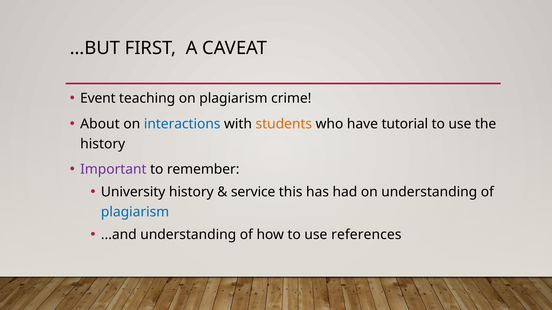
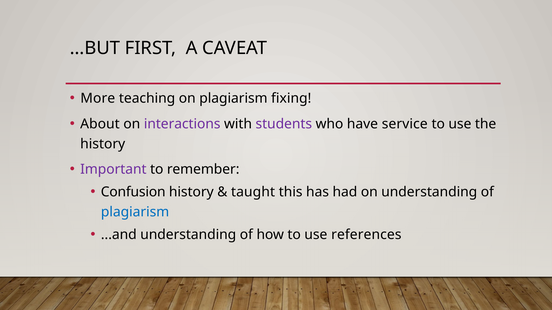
Event: Event -> More
crime: crime -> fixing
interactions colour: blue -> purple
students colour: orange -> purple
tutorial: tutorial -> service
University: University -> Confusion
service: service -> taught
